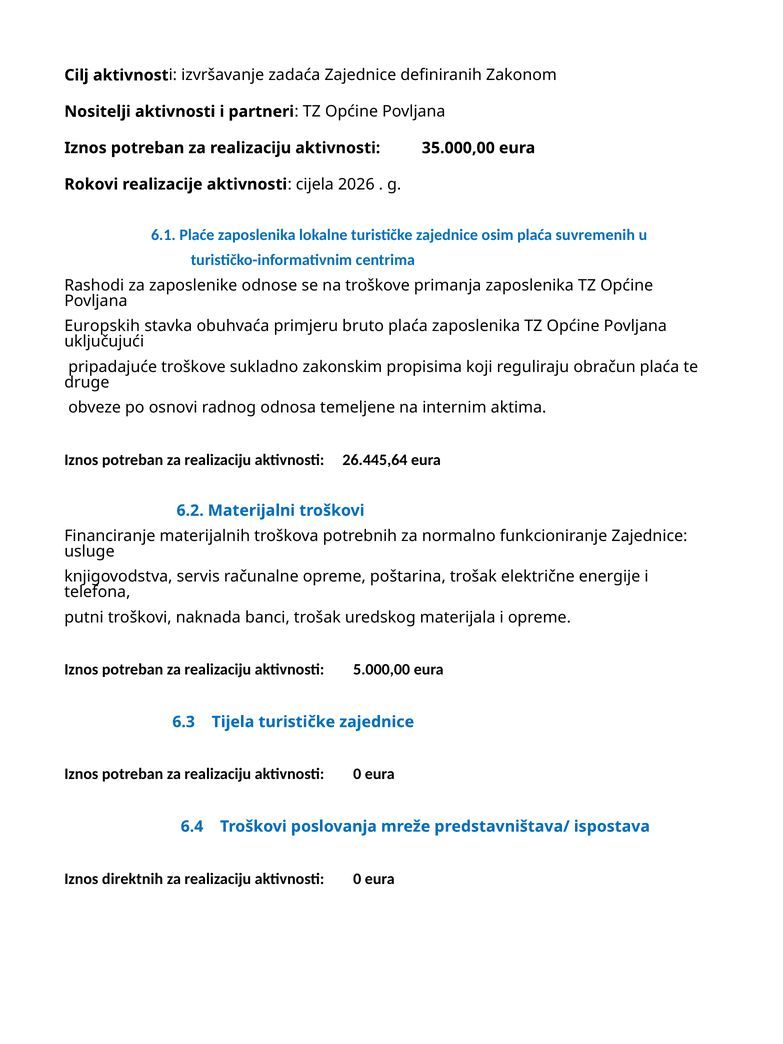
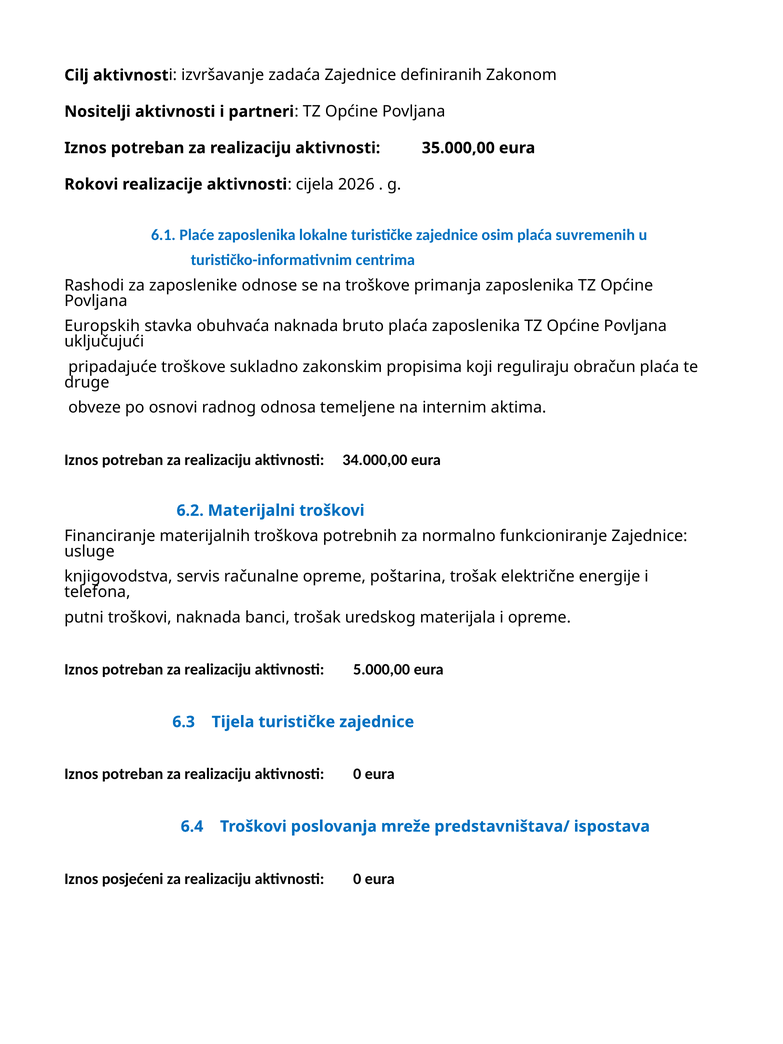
obuhvaća primjeru: primjeru -> naknada
26.445,64: 26.445,64 -> 34.000,00
direktnih: direktnih -> posjećeni
